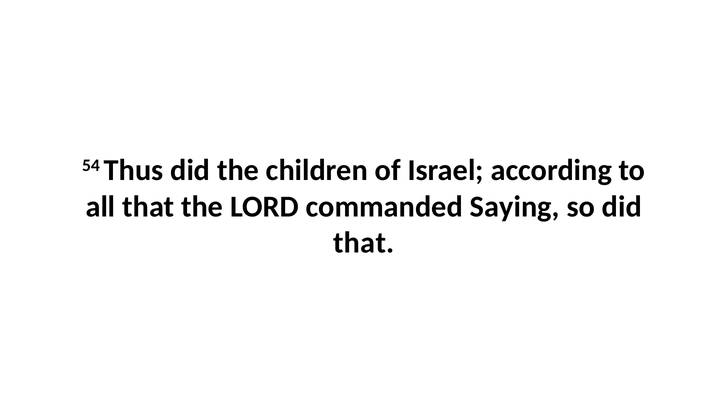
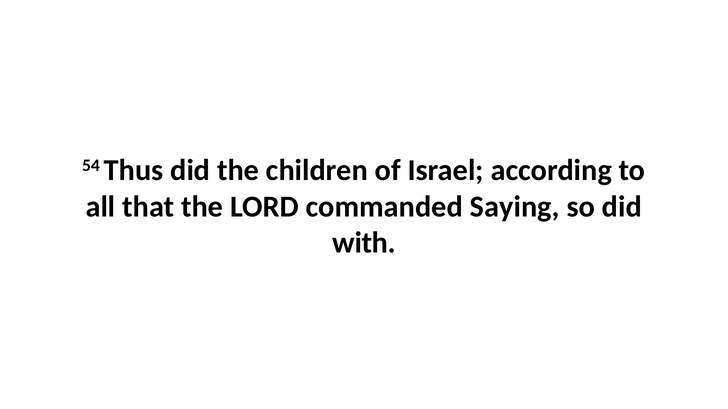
that at (364, 243): that -> with
